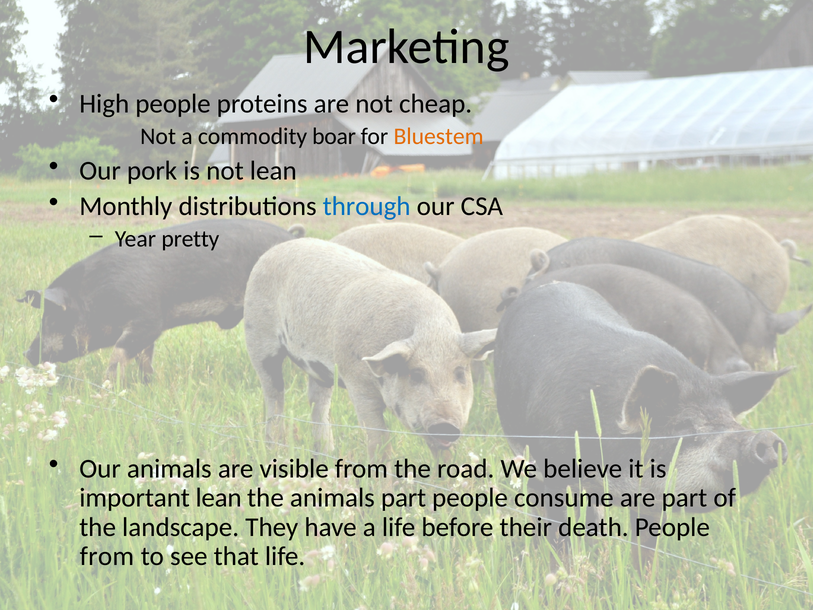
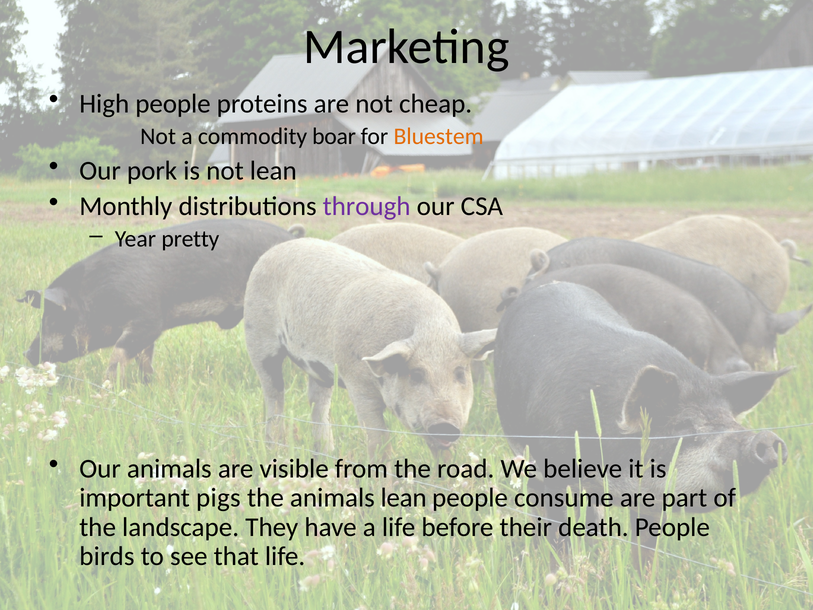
through colour: blue -> purple
important lean: lean -> pigs
animals part: part -> lean
from at (107, 556): from -> birds
